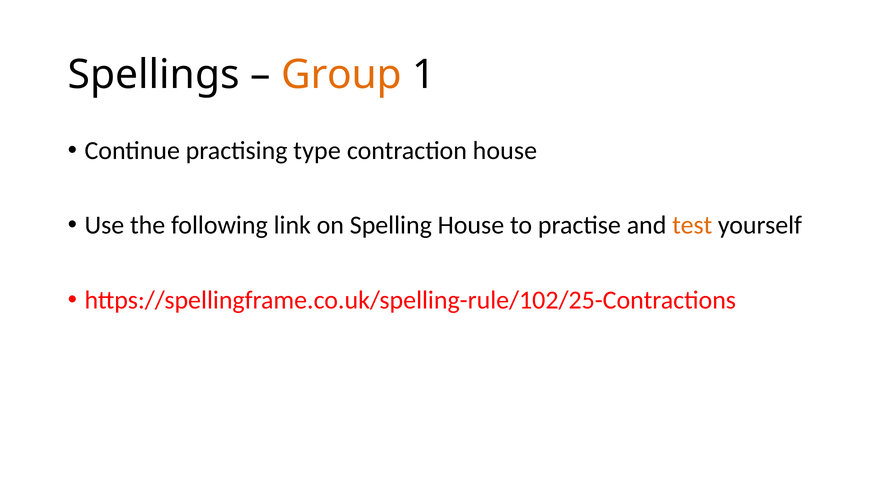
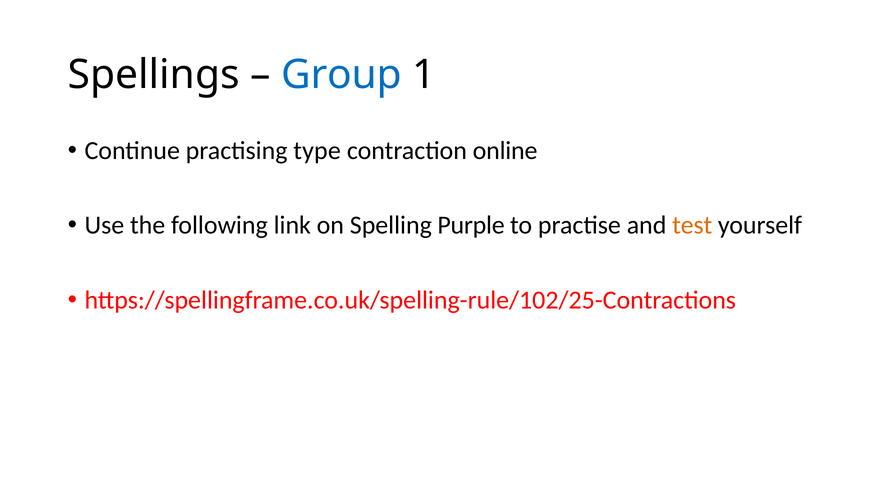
Group colour: orange -> blue
contraction house: house -> online
Spelling House: House -> Purple
